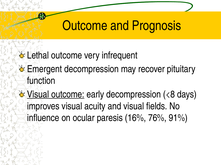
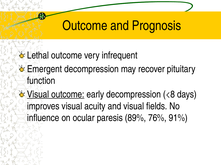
16%: 16% -> 89%
